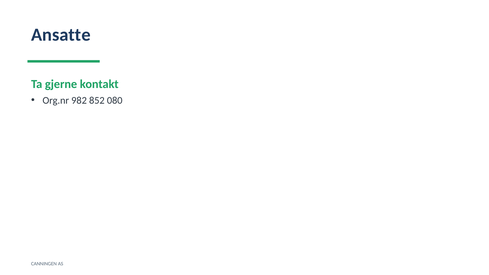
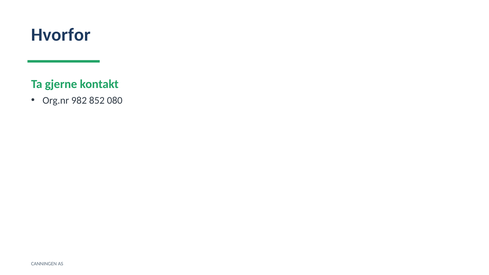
Ansatte: Ansatte -> Hvorfor
